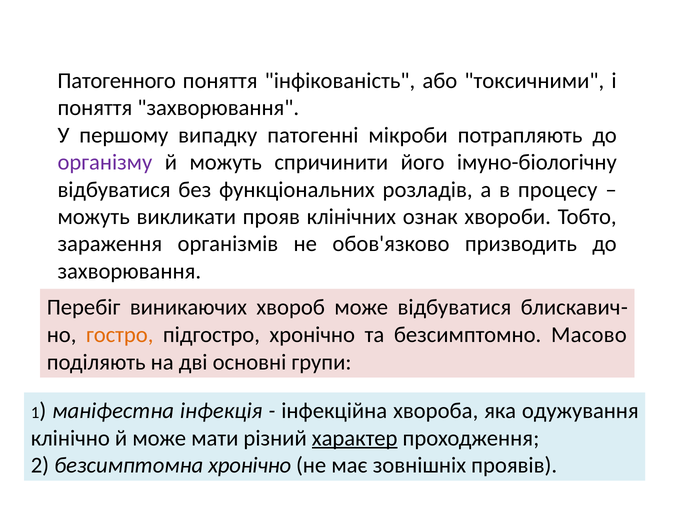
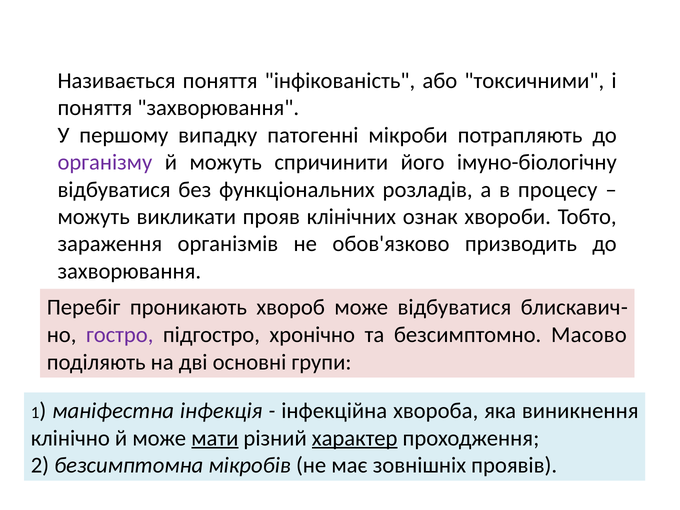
Патогенного: Патогенного -> Називається
виникаючих: виникаючих -> проникають
гостро colour: orange -> purple
одужування: одужування -> виникнення
мати underline: none -> present
безсимптомна хронічно: хронічно -> мікробів
